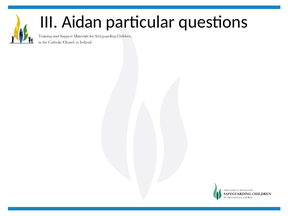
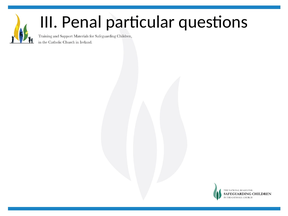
Aidan: Aidan -> Penal
